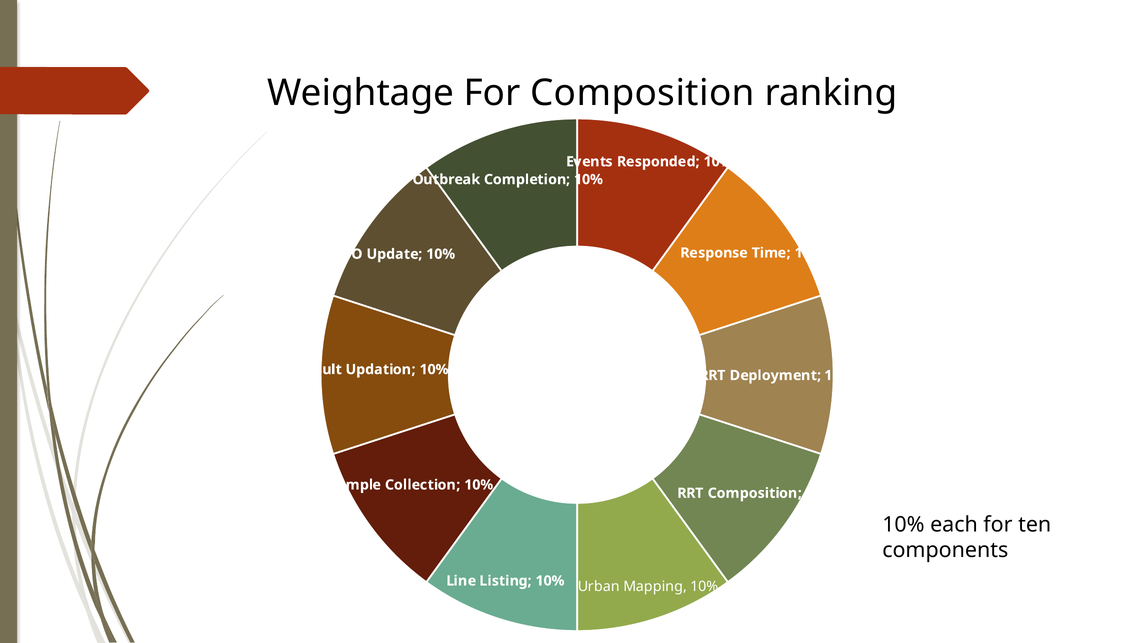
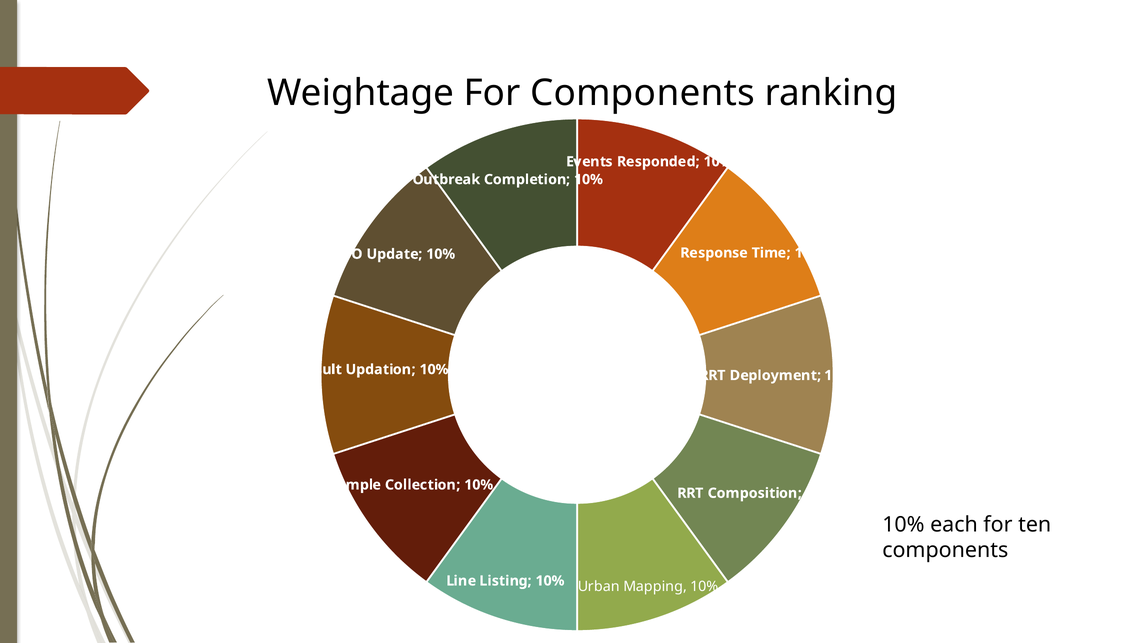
For Composition: Composition -> Components
